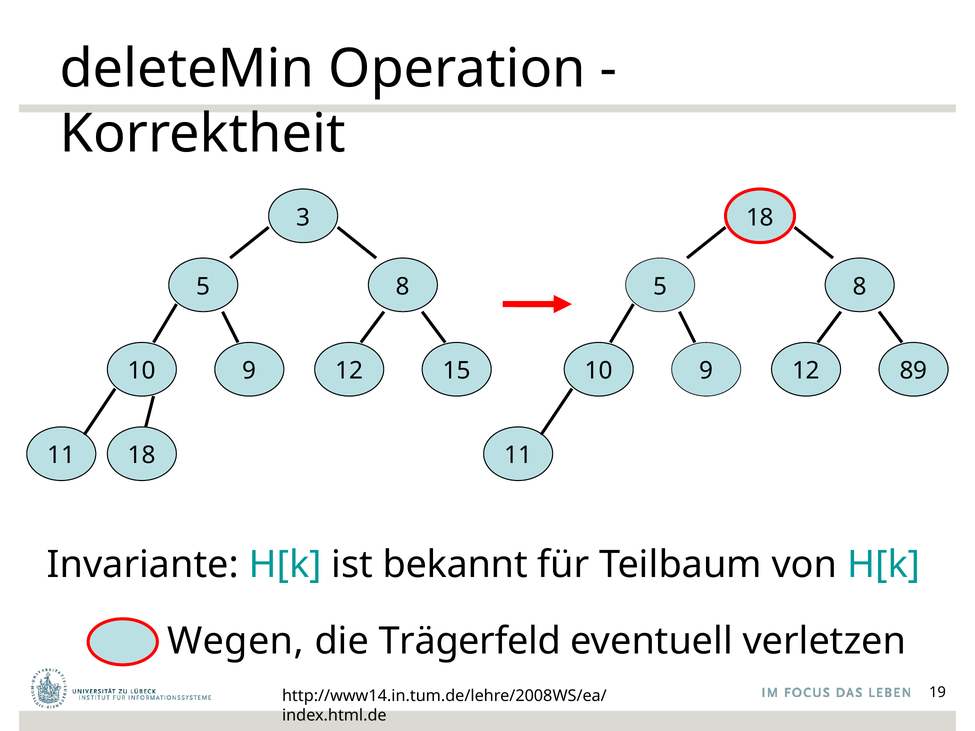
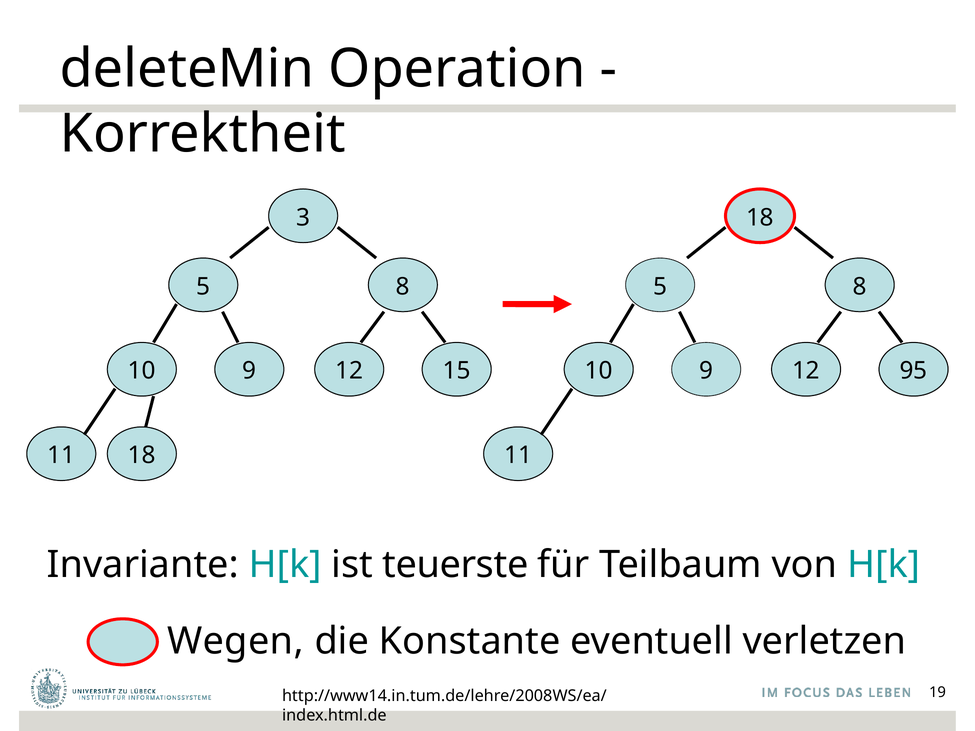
89: 89 -> 95
bekannt: bekannt -> teuerste
Trägerfeld: Trägerfeld -> Konstante
